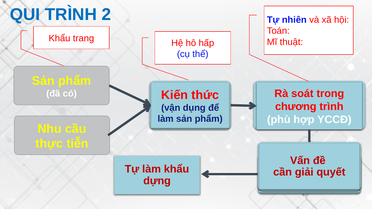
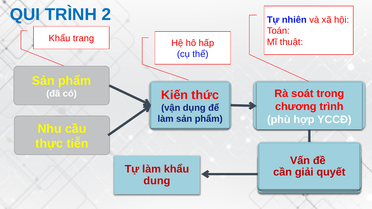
dựng: dựng -> dung
